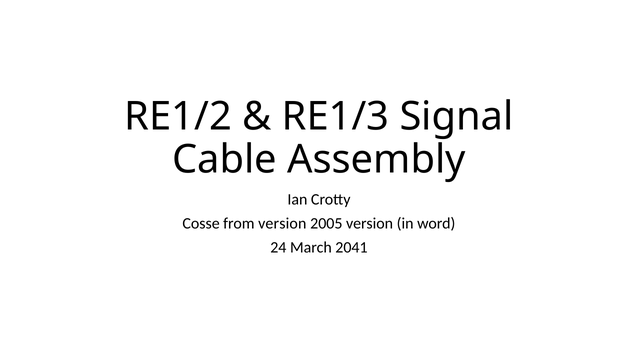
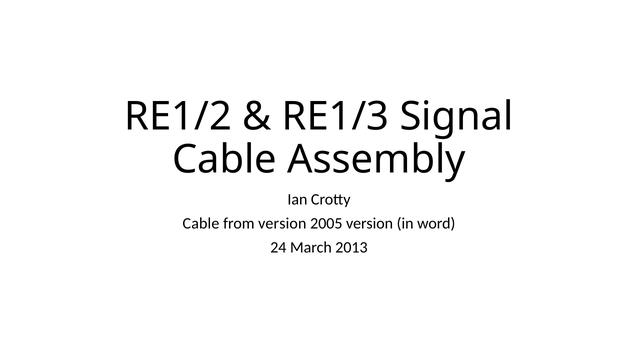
Cosse at (201, 223): Cosse -> Cable
2041: 2041 -> 2013
